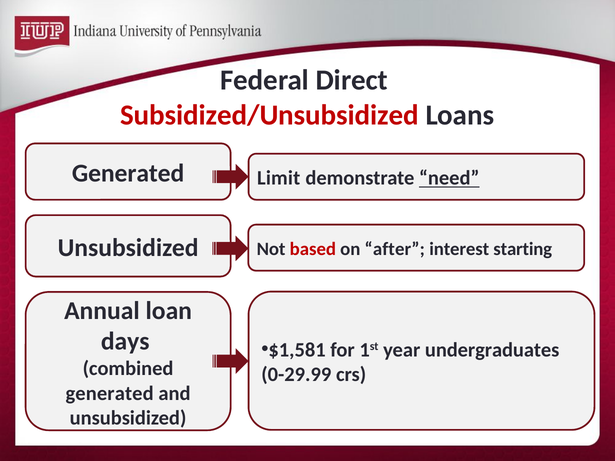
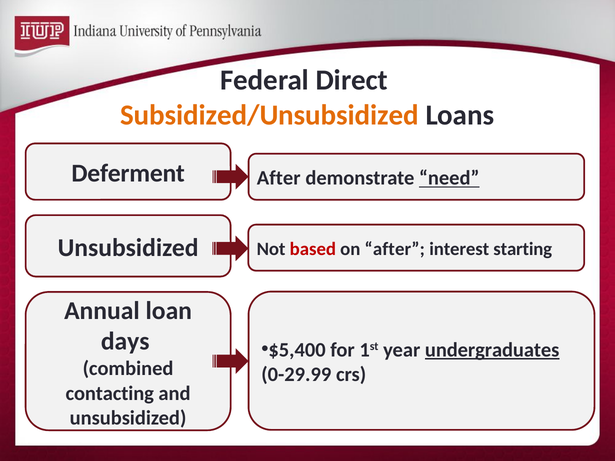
Subsidized/Unsubsidized colour: red -> orange
Generated at (128, 173): Generated -> Deferment
Limit at (279, 178): Limit -> After
$1,581: $1,581 -> $5,400
undergraduates underline: none -> present
generated at (110, 393): generated -> contacting
